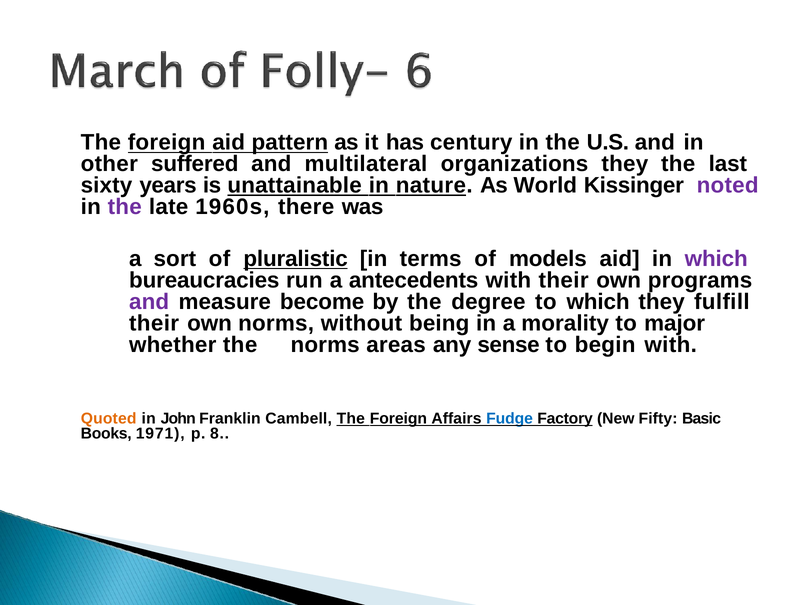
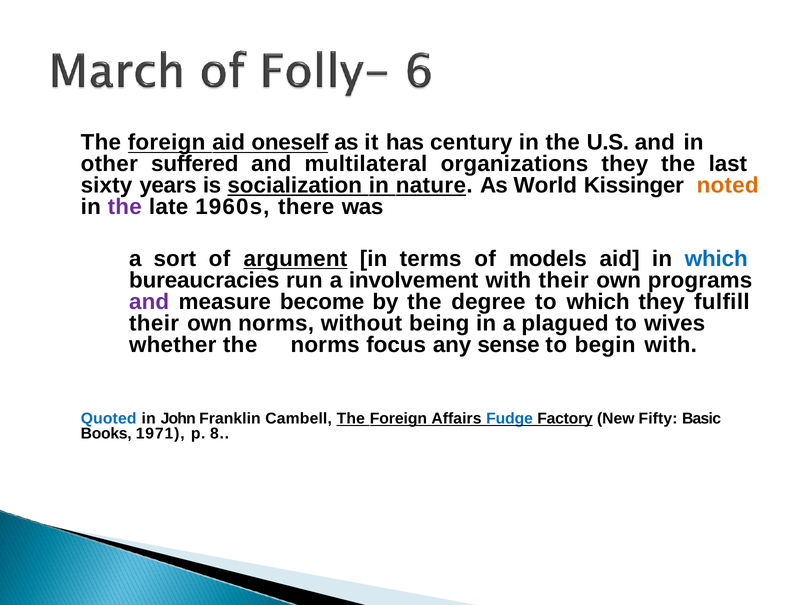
pattern: pattern -> oneself
unattainable: unattainable -> socialization
noted colour: purple -> orange
pluralistic: pluralistic -> argument
which at (716, 259) colour: purple -> blue
antecedents: antecedents -> involvement
morality: morality -> plagued
major: major -> wives
areas: areas -> focus
Quoted colour: orange -> blue
